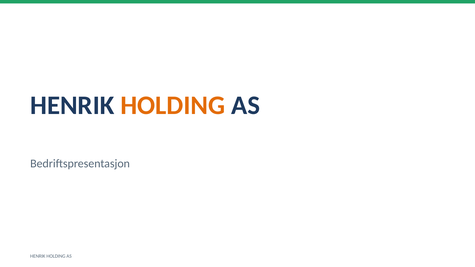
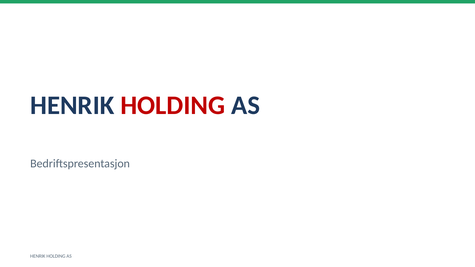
HOLDING at (173, 105) colour: orange -> red
